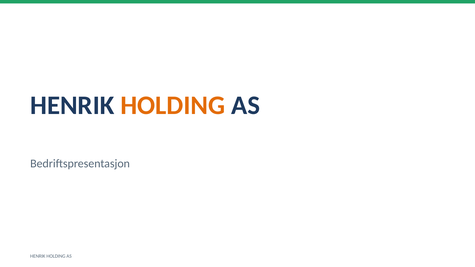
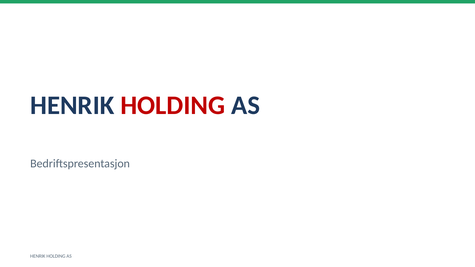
HOLDING at (173, 105) colour: orange -> red
